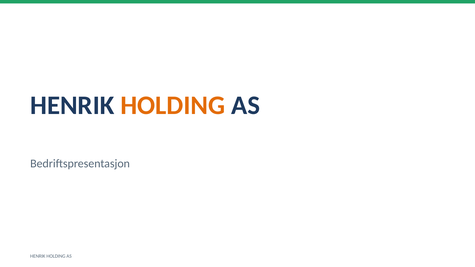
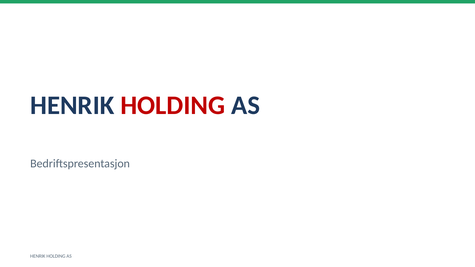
HOLDING at (173, 105) colour: orange -> red
